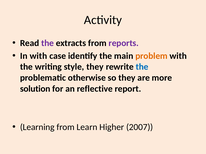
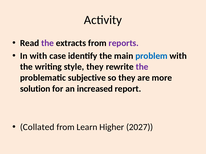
problem colour: orange -> blue
the at (142, 67) colour: blue -> purple
otherwise: otherwise -> subjective
reflective: reflective -> increased
Learning: Learning -> Collated
2007: 2007 -> 2027
